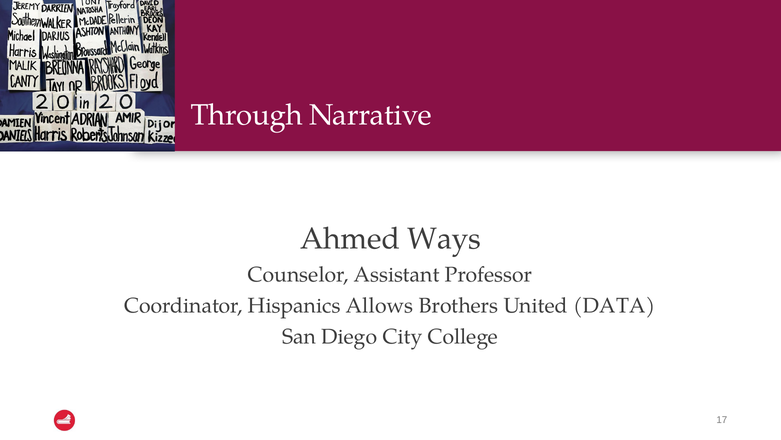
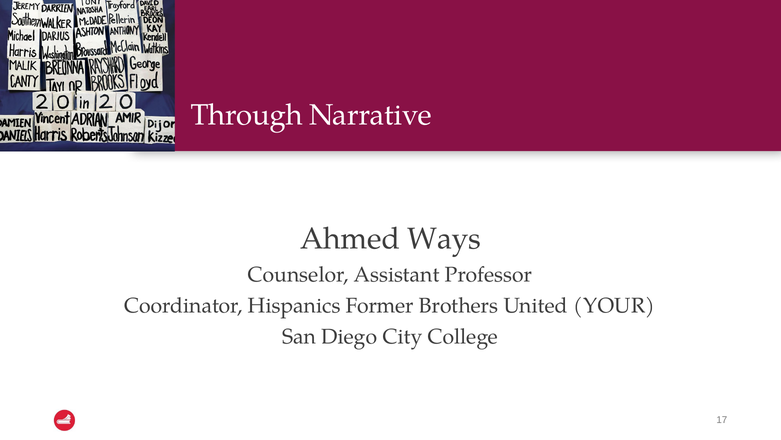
Allows: Allows -> Former
DATA: DATA -> YOUR
